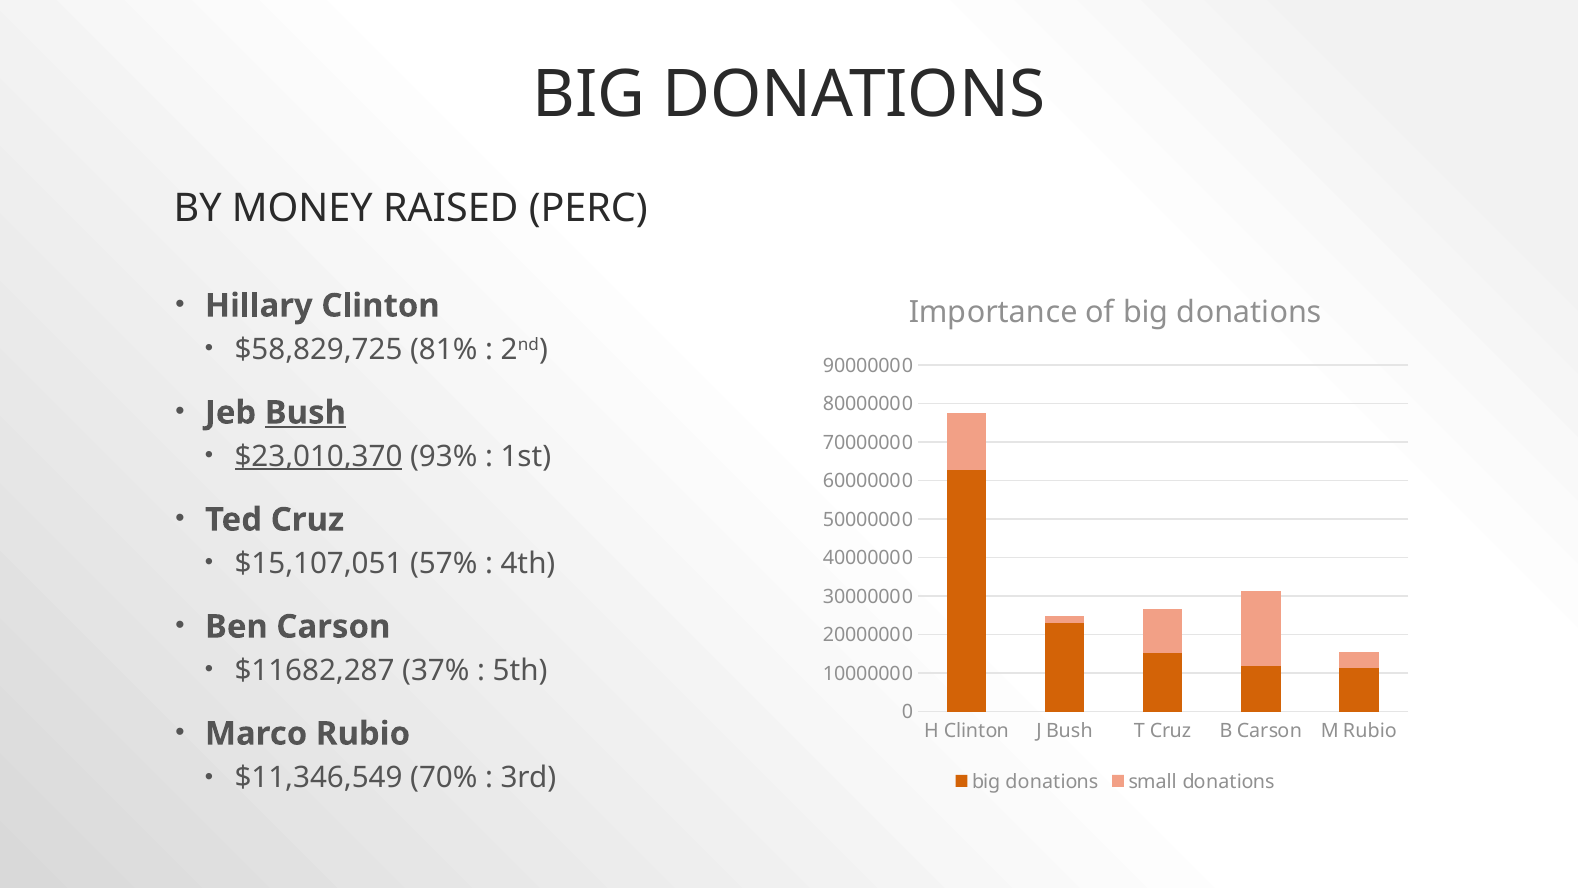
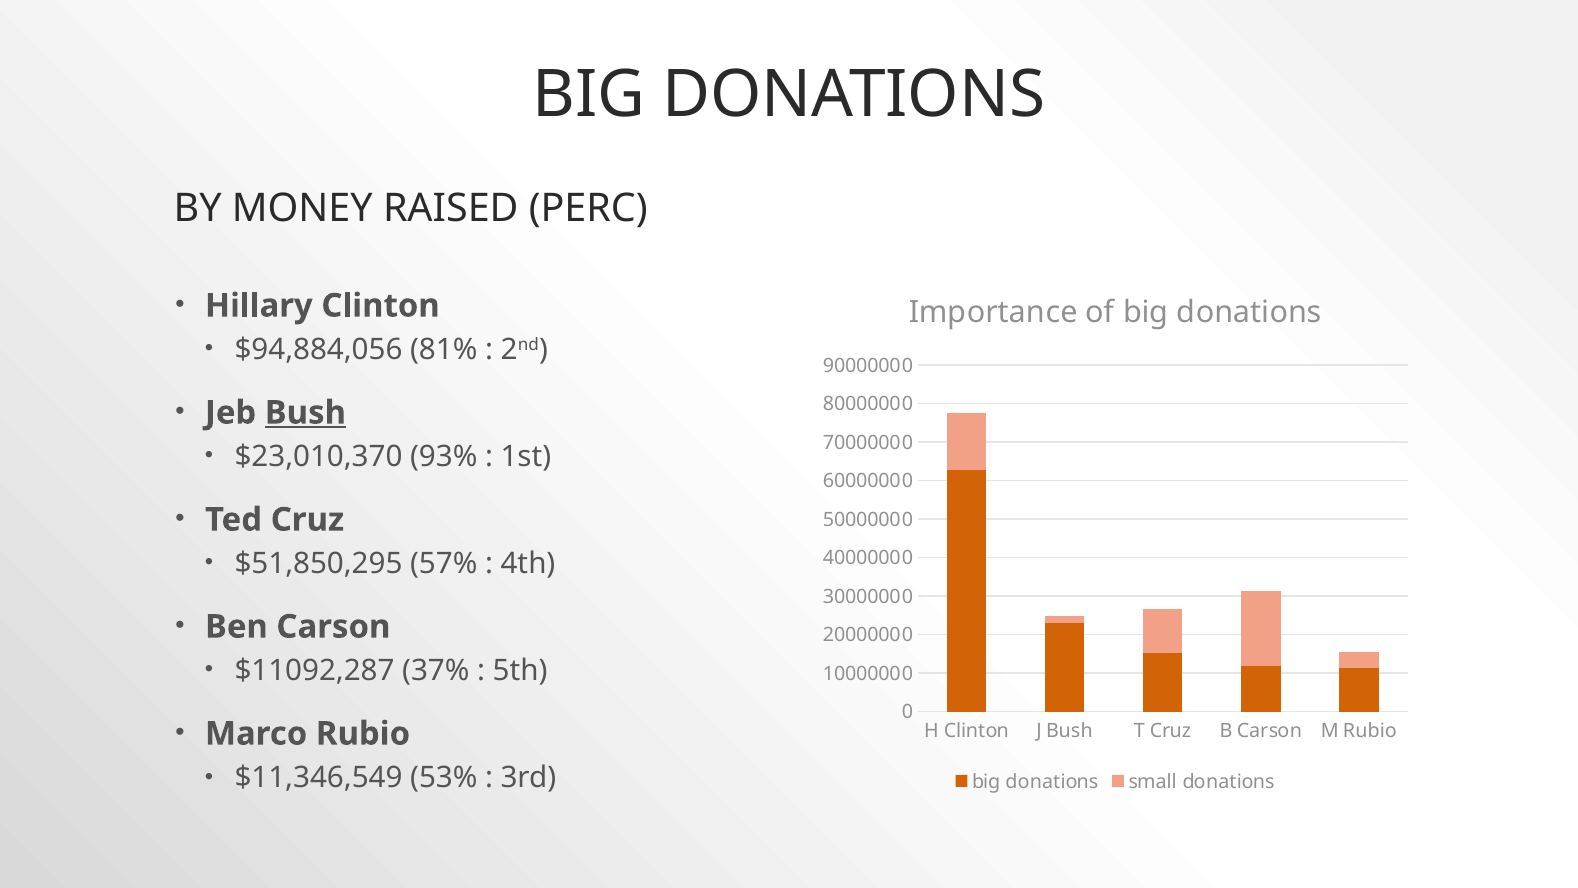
$58,829,725: $58,829,725 -> $94,884,056
$23,010,370 underline: present -> none
$15,107,051: $15,107,051 -> $51,850,295
$11682,287: $11682,287 -> $11092,287
70%: 70% -> 53%
